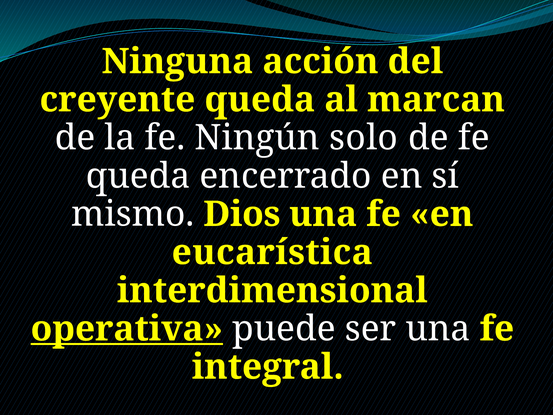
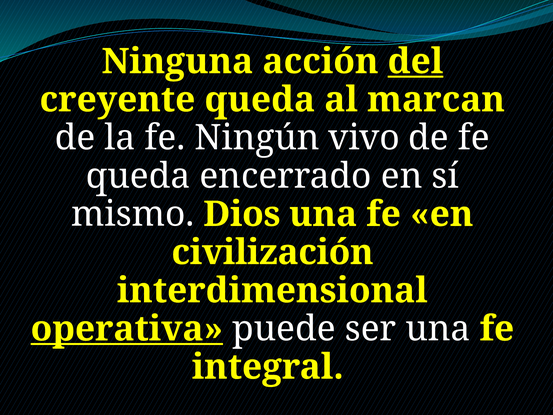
del underline: none -> present
solo: solo -> vivo
eucarística: eucarística -> civilización
